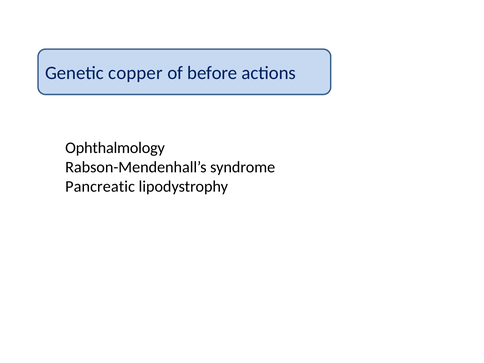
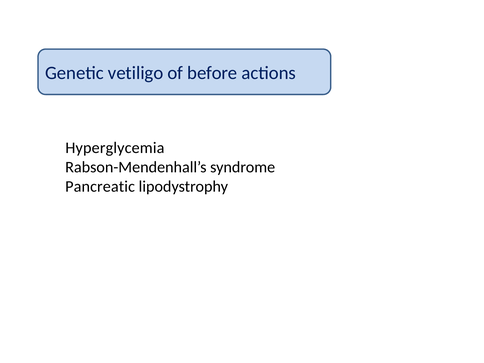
copper: copper -> vetiligo
Ophthalmology: Ophthalmology -> Hyperglycemia
